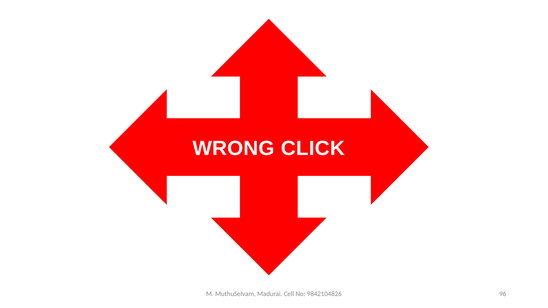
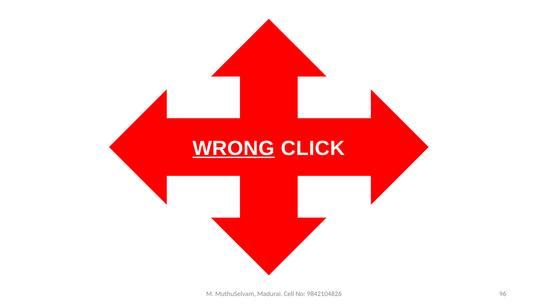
WRONG underline: none -> present
